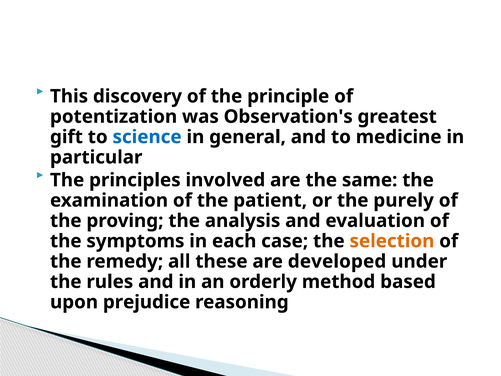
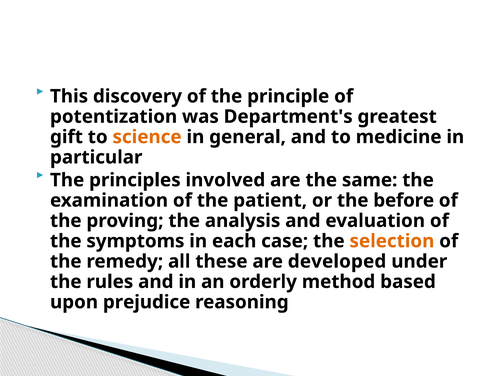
Observation's: Observation's -> Department's
science colour: blue -> orange
purely: purely -> before
